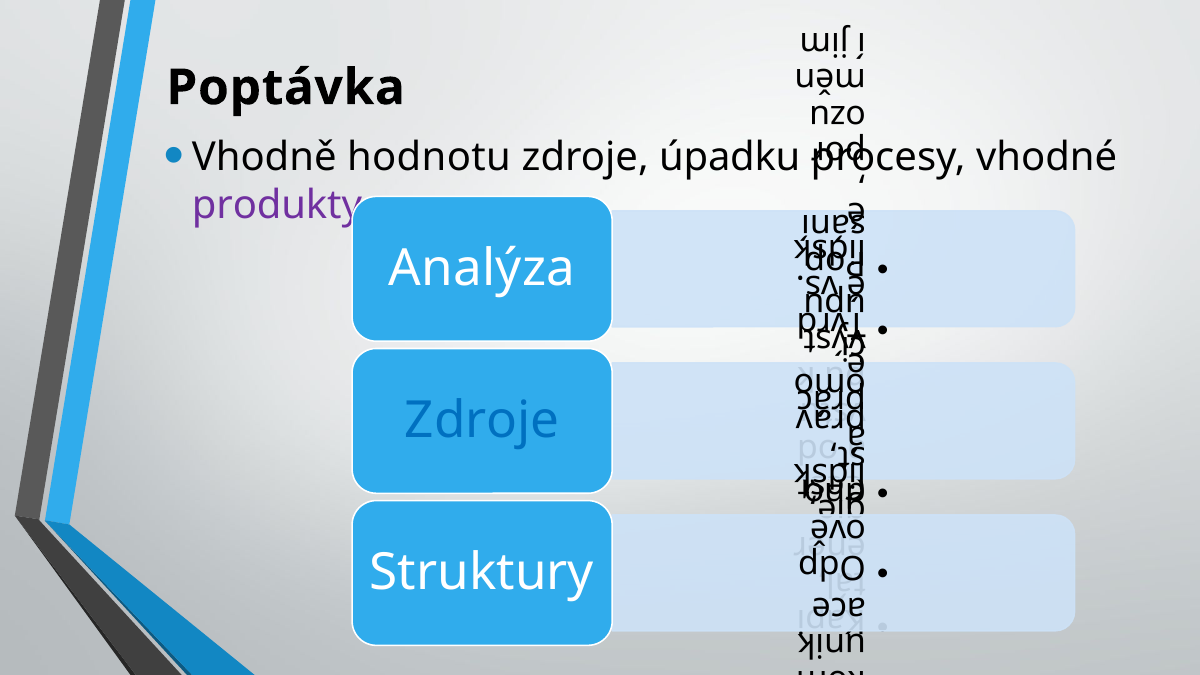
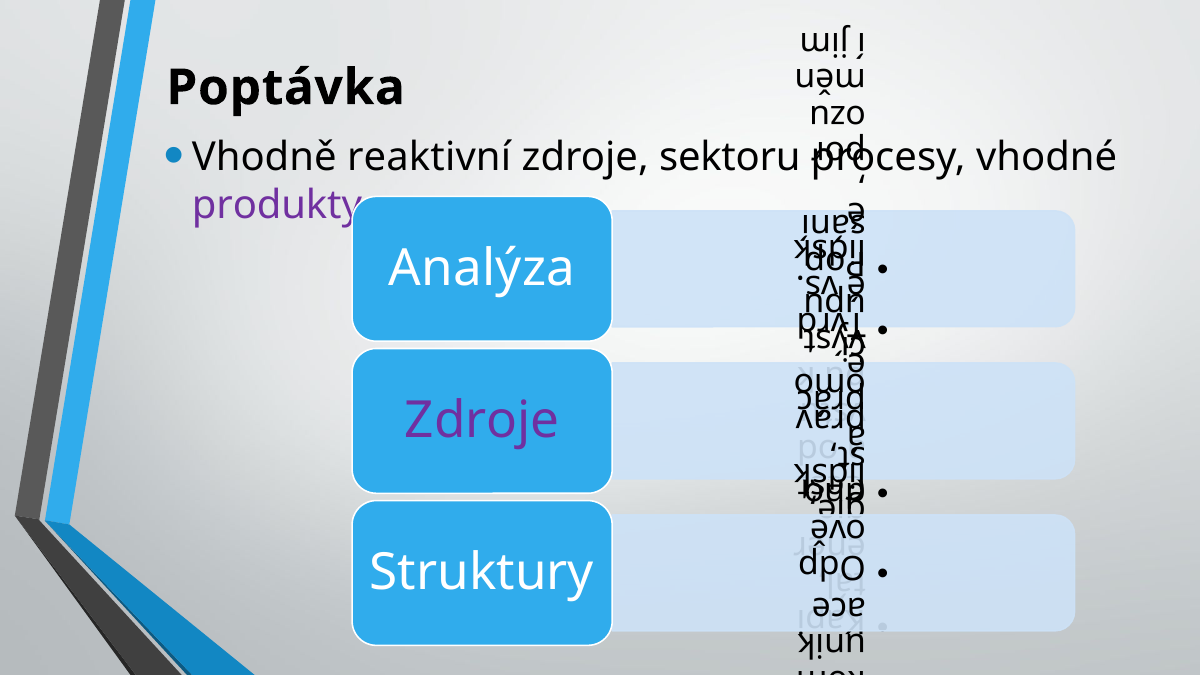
hodnotu: hodnotu -> reaktivní
úpadku: úpadku -> sektoru
Zdroje at (482, 421) colour: blue -> purple
